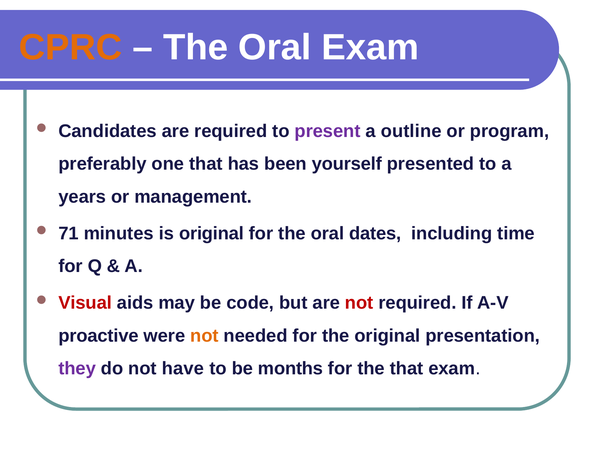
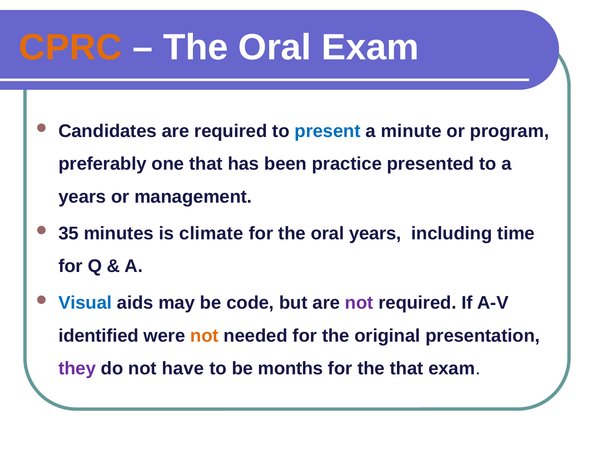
present colour: purple -> blue
outline: outline -> minute
yourself: yourself -> practice
71: 71 -> 35
is original: original -> climate
oral dates: dates -> years
Visual colour: red -> blue
not at (359, 303) colour: red -> purple
proactive: proactive -> identified
